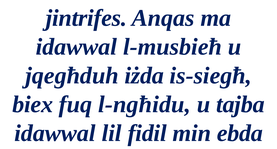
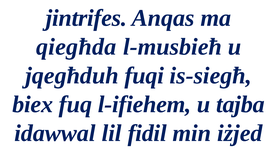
idawwal at (76, 47): idawwal -> qiegħda
iżda: iżda -> fuqi
l-ngħidu: l-ngħidu -> l-ifiehem
ebda: ebda -> iżjed
